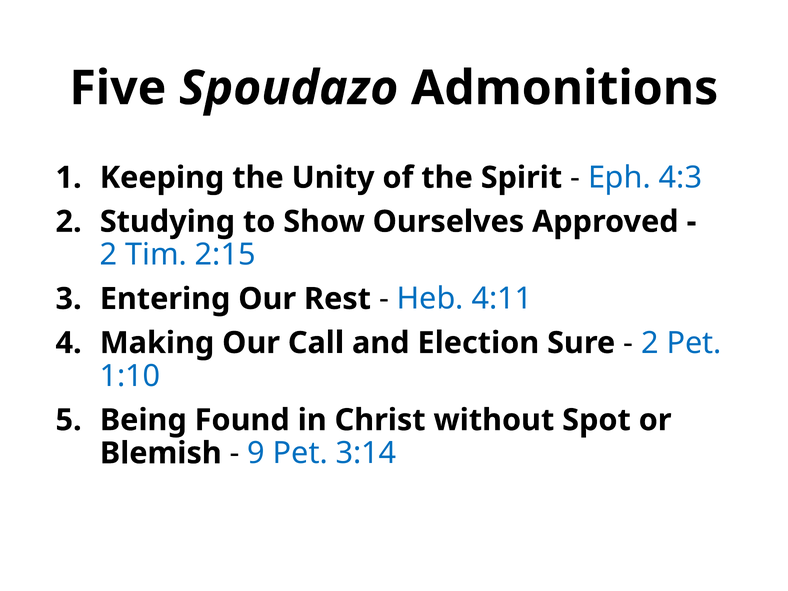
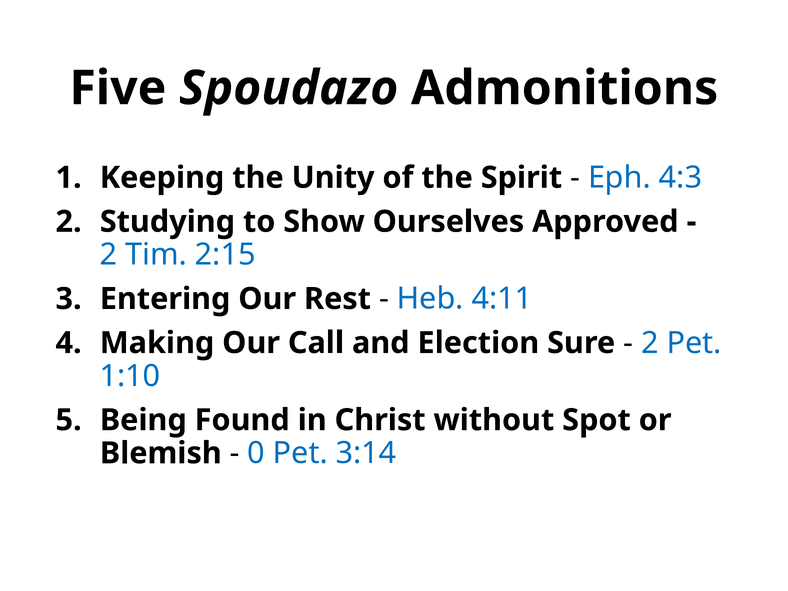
9: 9 -> 0
